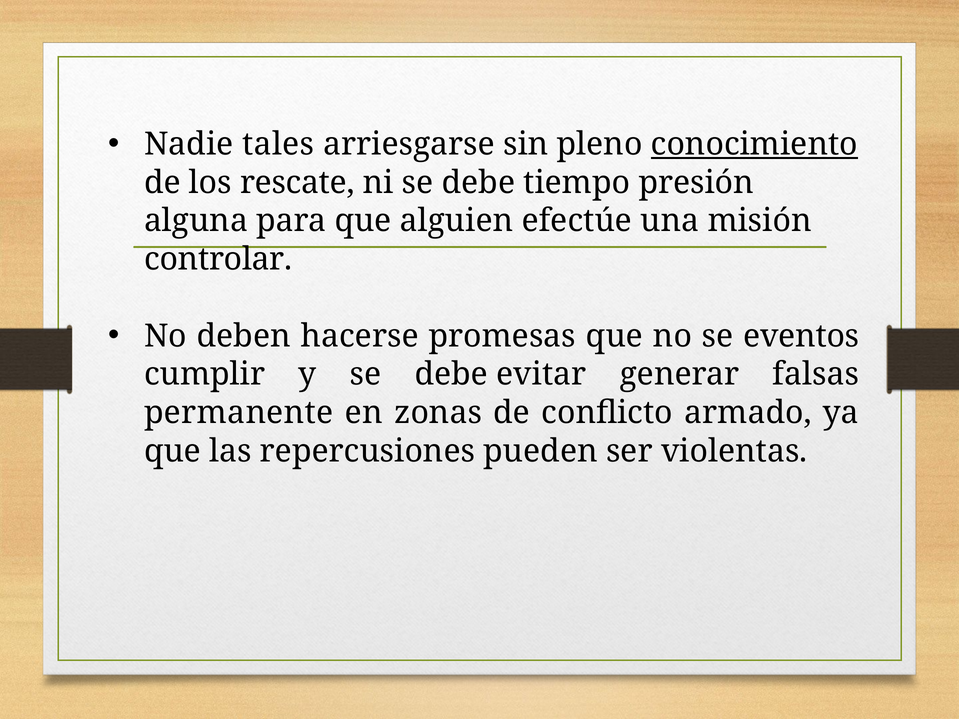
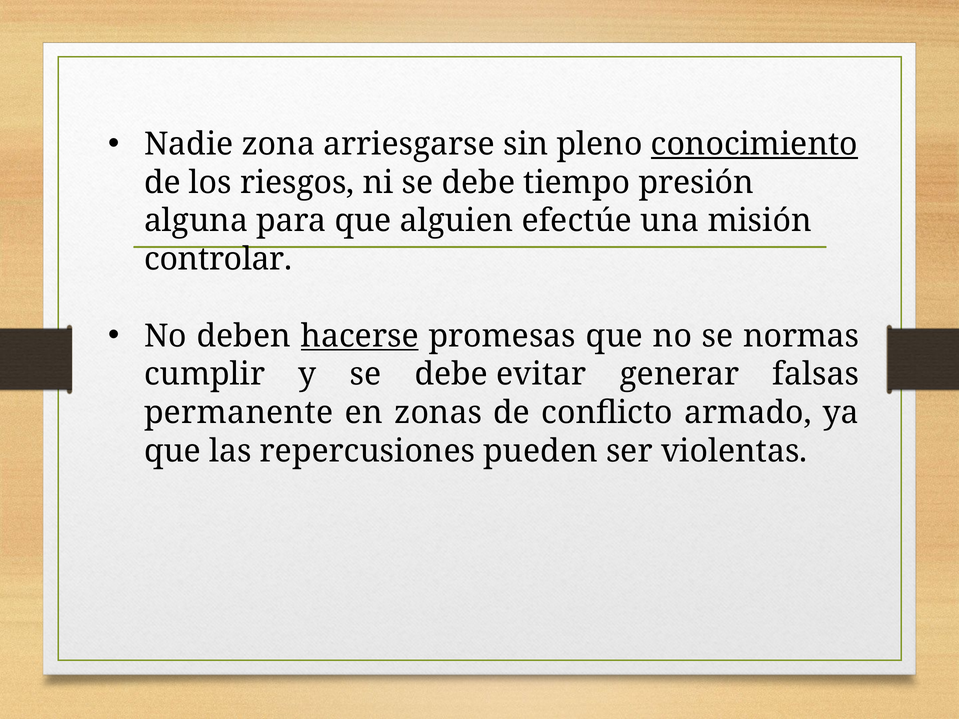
tales: tales -> zona
rescate: rescate -> riesgos
hacerse underline: none -> present
eventos: eventos -> normas
